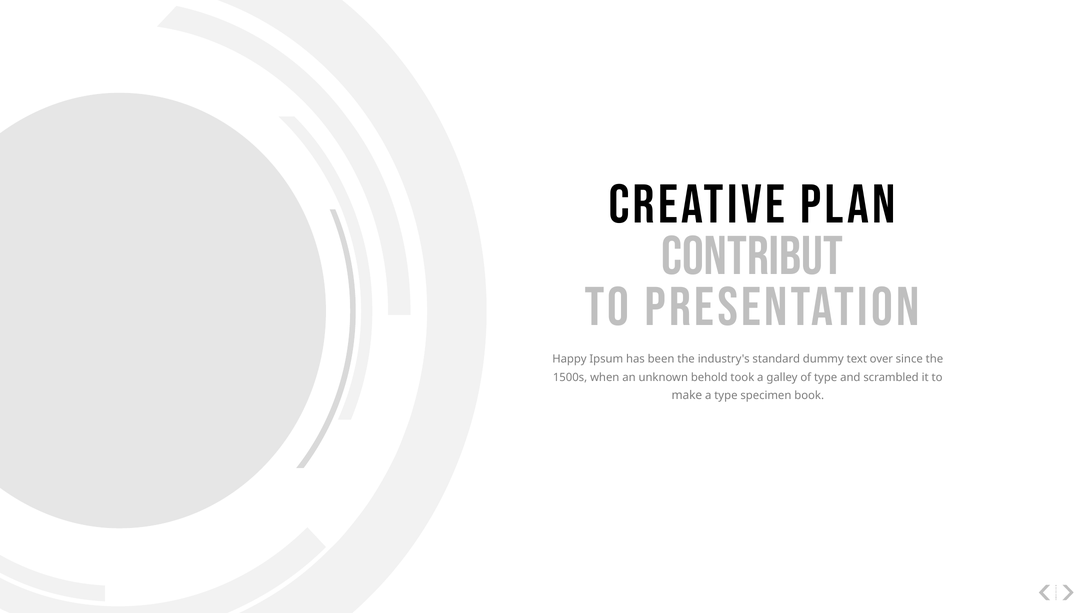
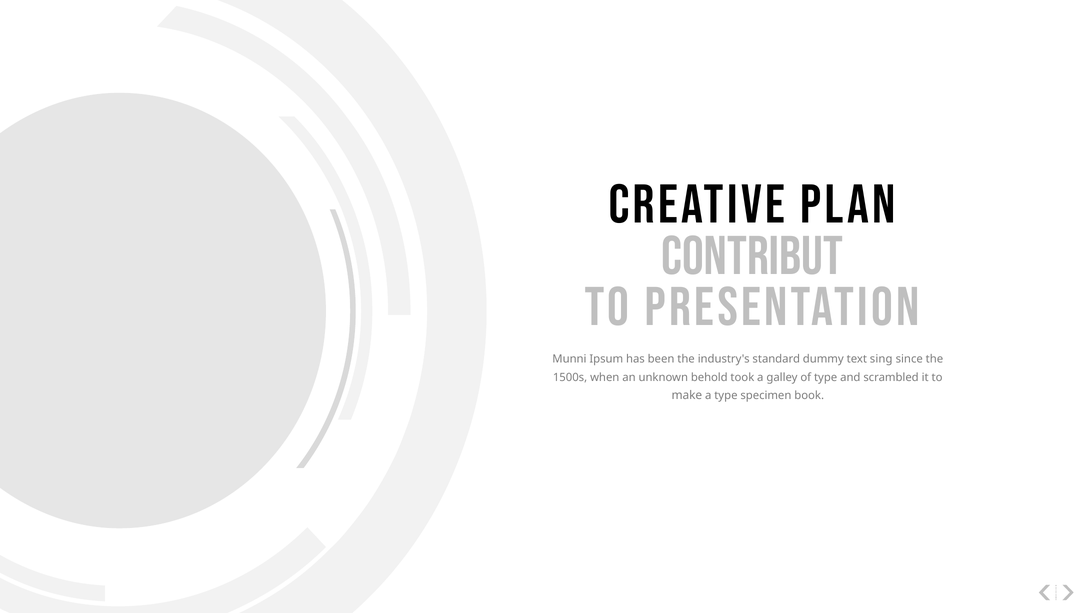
Happy: Happy -> Munni
over: over -> sing
